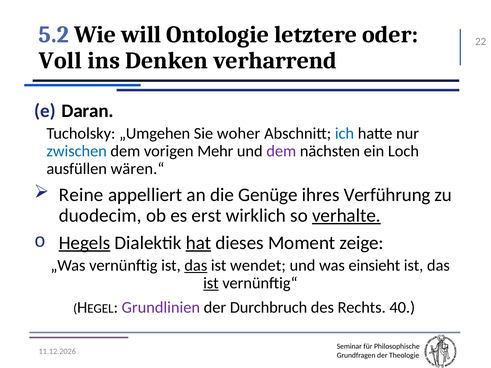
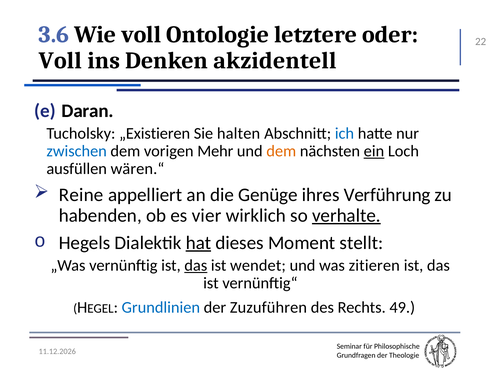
5.2: 5.2 -> 3.6
Wie will: will -> voll
verharrend: verharrend -> akzidentell
„Umgehen: „Umgehen -> „Existieren
woher: woher -> halten
dem at (281, 151) colour: purple -> orange
ein underline: none -> present
duodecim: duodecim -> habenden
erst: erst -> vier
Hegels underline: present -> none
zeige: zeige -> stellt
einsieht: einsieht -> zitieren
ist at (211, 283) underline: present -> none
Grundlinien colour: purple -> blue
Durchbruch: Durchbruch -> Zuzuführen
40: 40 -> 49
